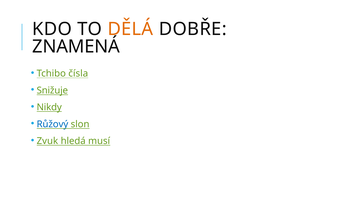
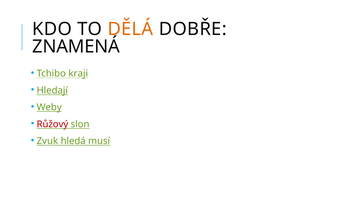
čísla: čísla -> kraji
Snižuje: Snižuje -> Hledají
Nikdy: Nikdy -> Weby
Růžový colour: blue -> red
